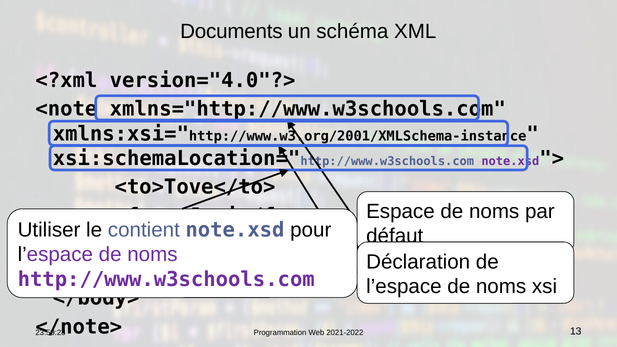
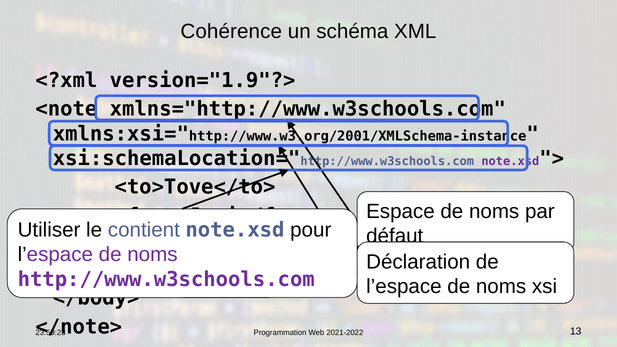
Documents: Documents -> Cohérence
version="4.0"?>: version="4.0"?> -> version="1.9"?>
